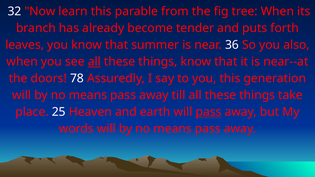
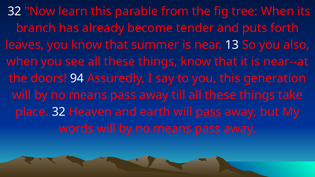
36: 36 -> 13
all at (94, 62) underline: present -> none
78: 78 -> 94
place 25: 25 -> 32
